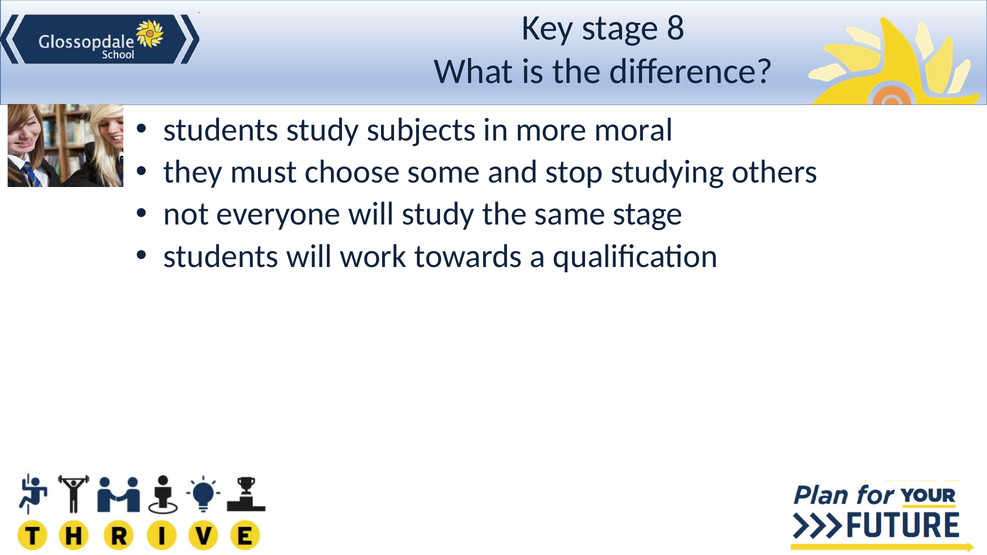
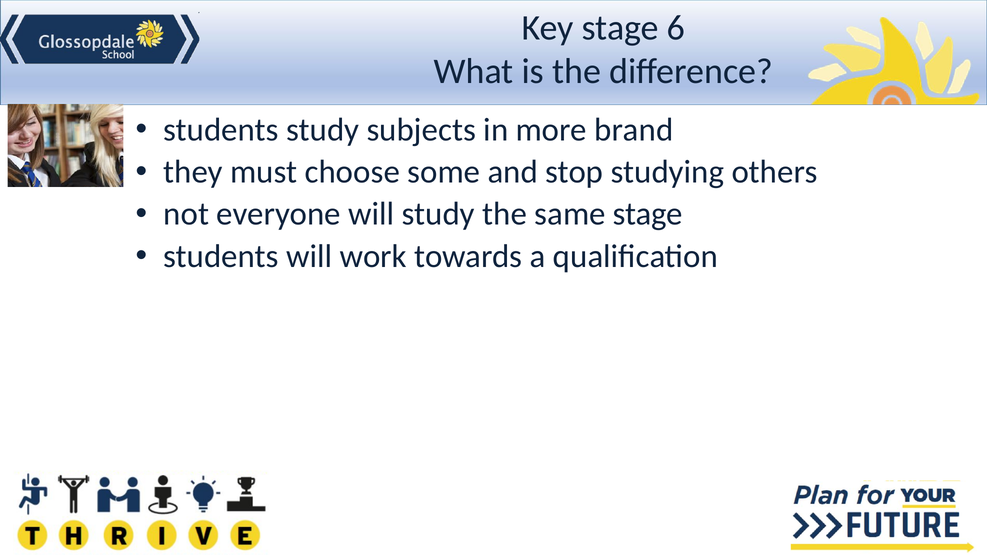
8: 8 -> 6
moral: moral -> brand
